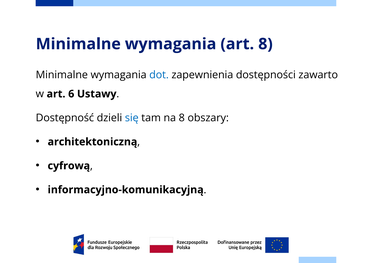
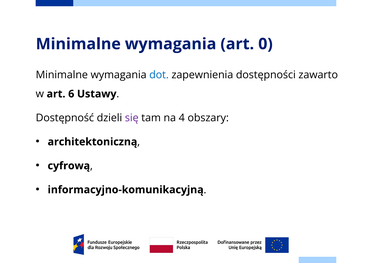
art 8: 8 -> 0
się colour: blue -> purple
na 8: 8 -> 4
